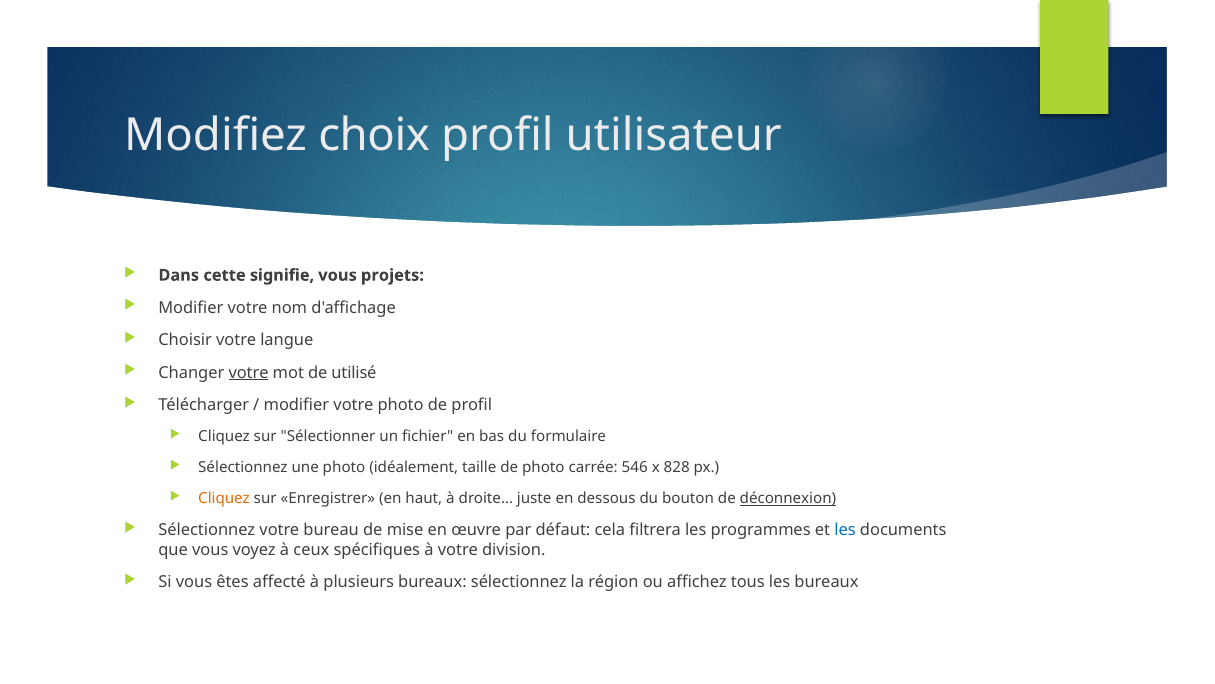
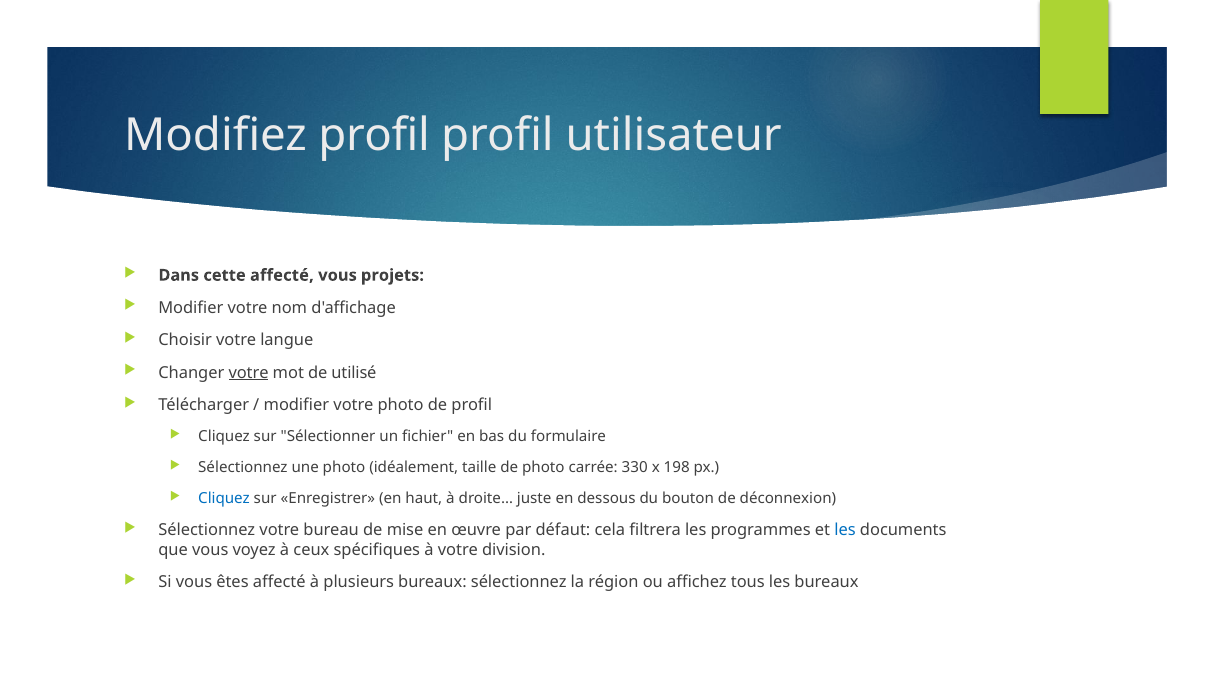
Modifiez choix: choix -> profil
cette signifie: signifie -> affecté
546: 546 -> 330
828: 828 -> 198
Cliquez at (224, 498) colour: orange -> blue
déconnexion underline: present -> none
